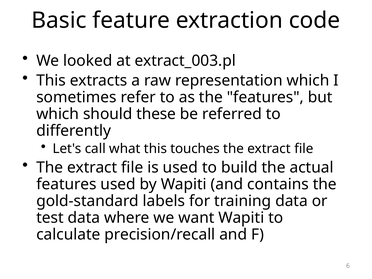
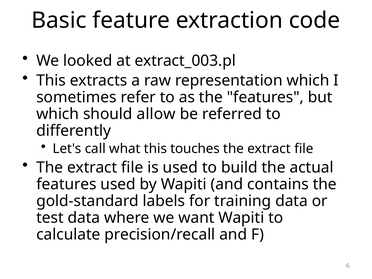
these: these -> allow
